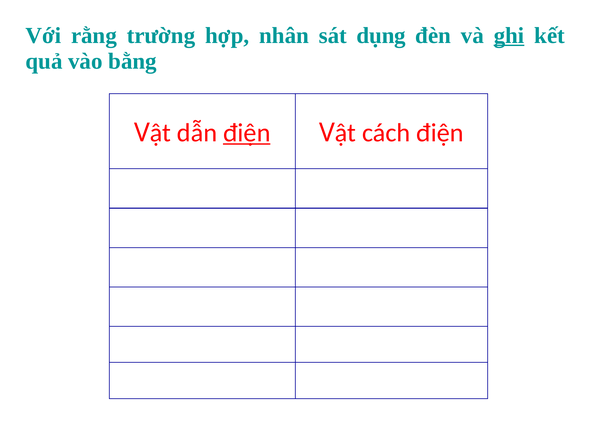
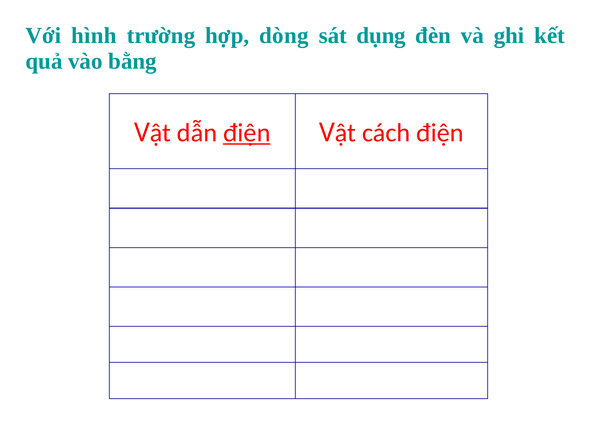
rằng: rằng -> hình
nhân: nhân -> dòng
ghi underline: present -> none
